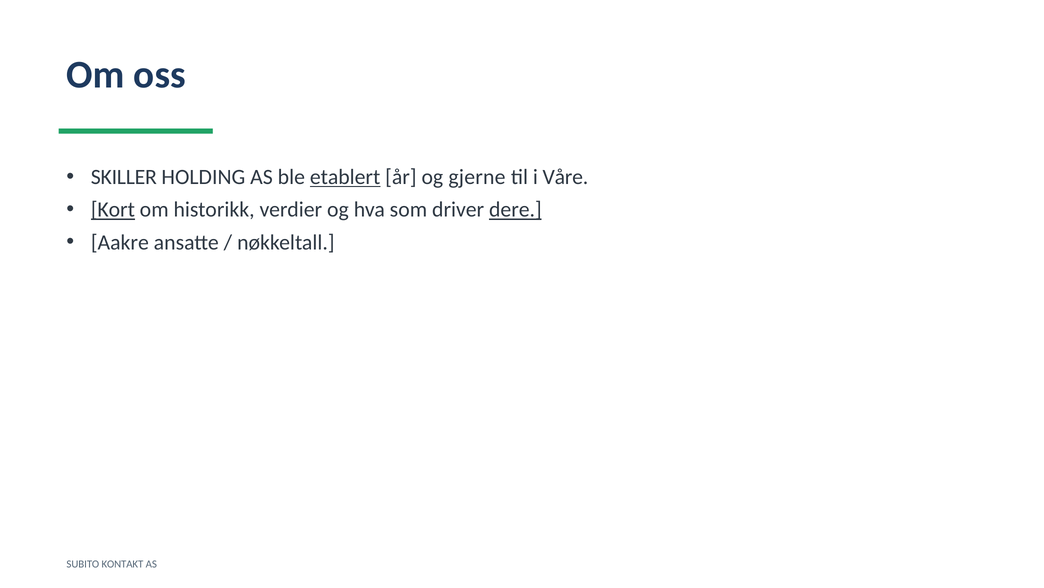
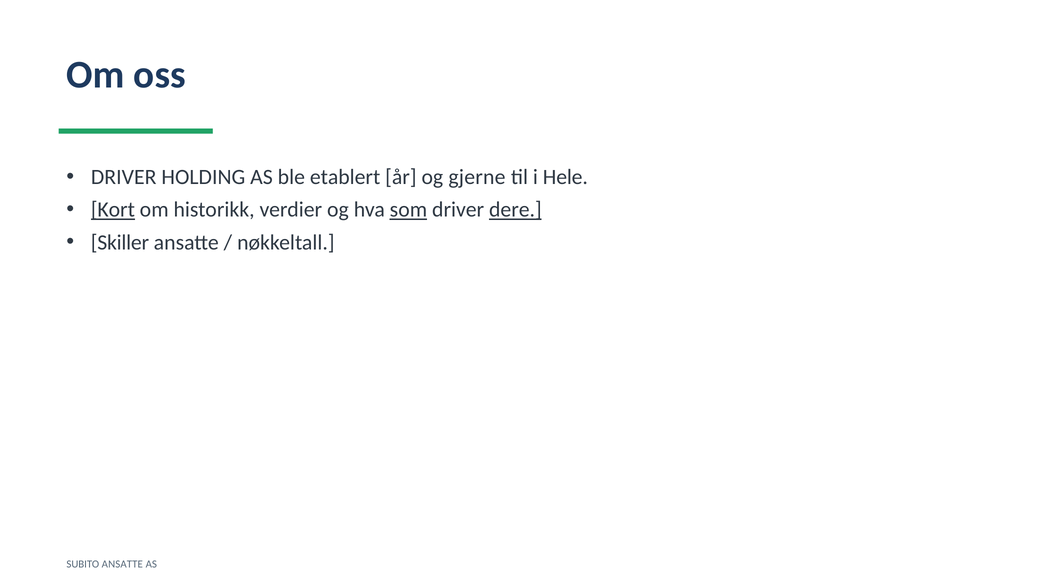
SKILLER at (124, 177): SKILLER -> DRIVER
etablert underline: present -> none
Våre: Våre -> Hele
som underline: none -> present
Aakre: Aakre -> Skiller
SUBITO KONTAKT: KONTAKT -> ANSATTE
